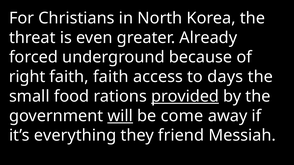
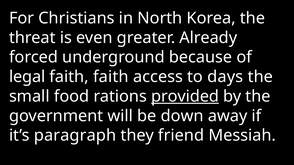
right: right -> legal
will underline: present -> none
come: come -> down
everything: everything -> paragraph
